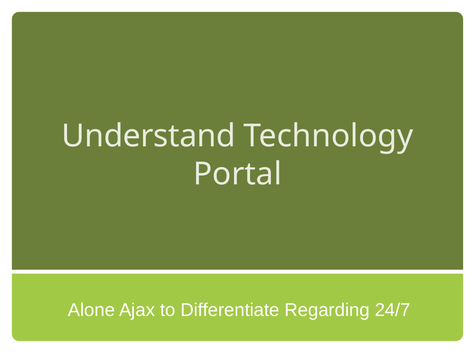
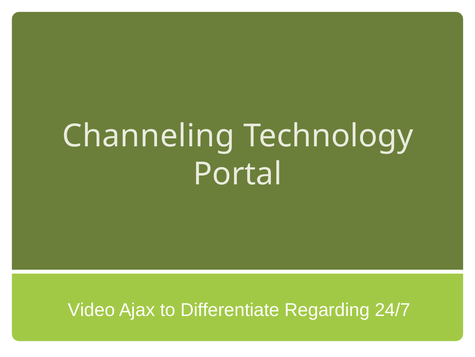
Understand: Understand -> Channeling
Alone: Alone -> Video
